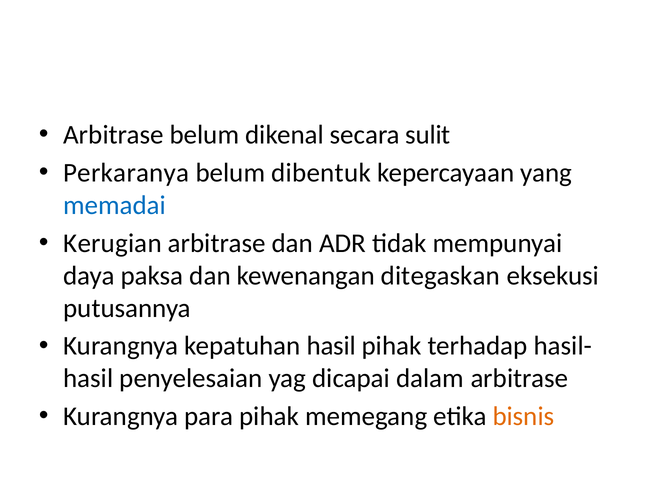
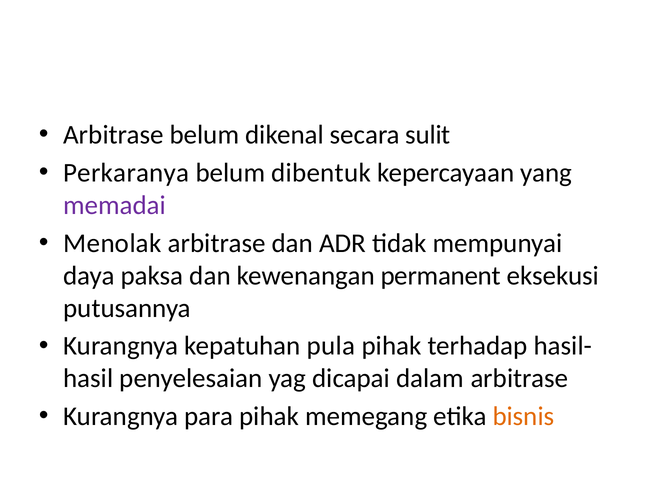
memadai colour: blue -> purple
Kerugian: Kerugian -> Menolak
ditegaskan: ditegaskan -> permanent
kepatuhan hasil: hasil -> pula
